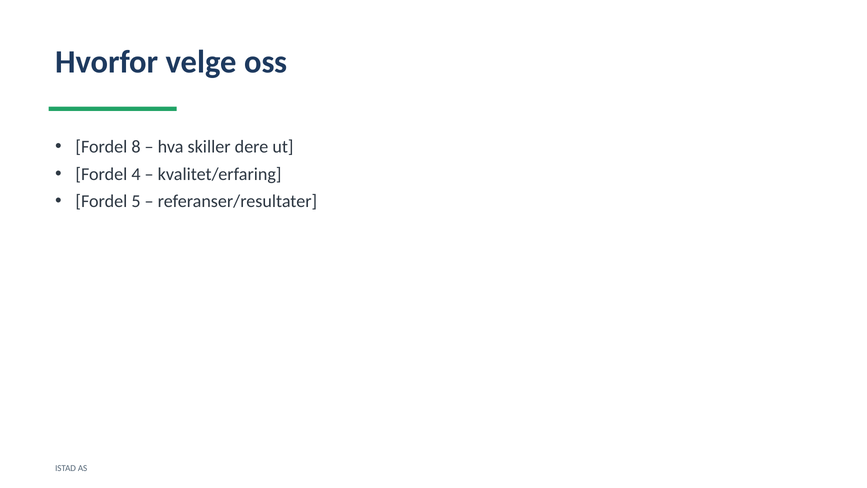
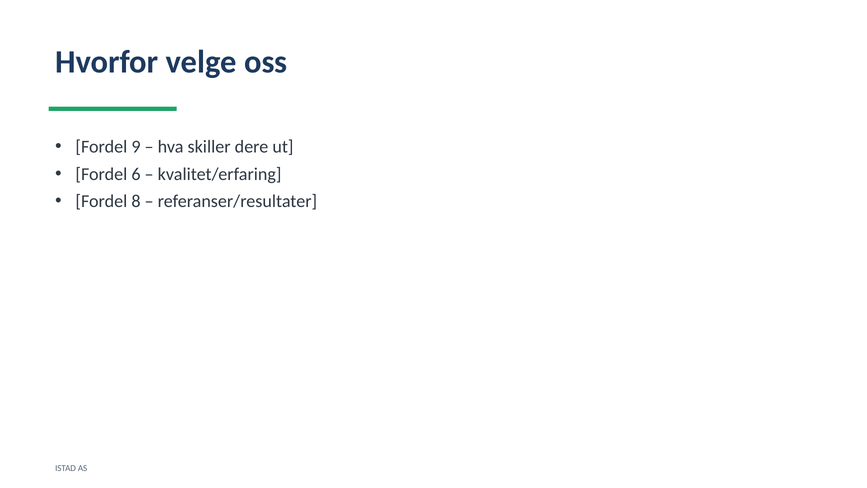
8: 8 -> 9
4: 4 -> 6
5: 5 -> 8
